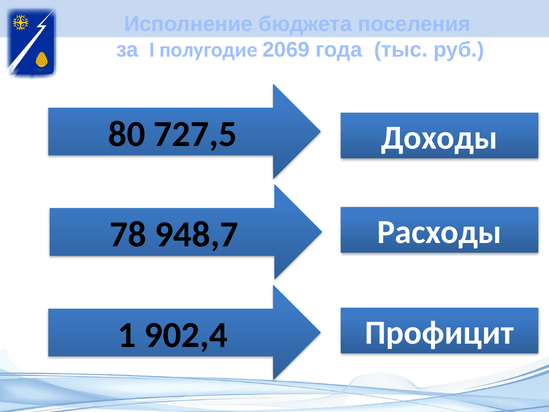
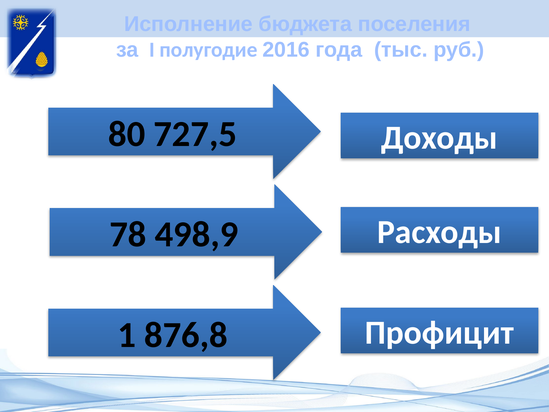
2069: 2069 -> 2016
948,7: 948,7 -> 498,9
902,4: 902,4 -> 876,8
